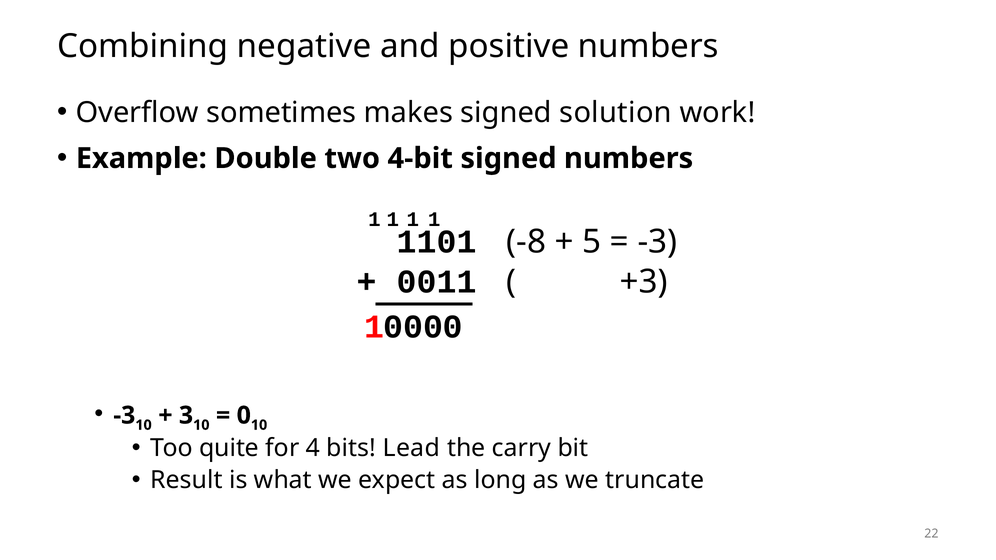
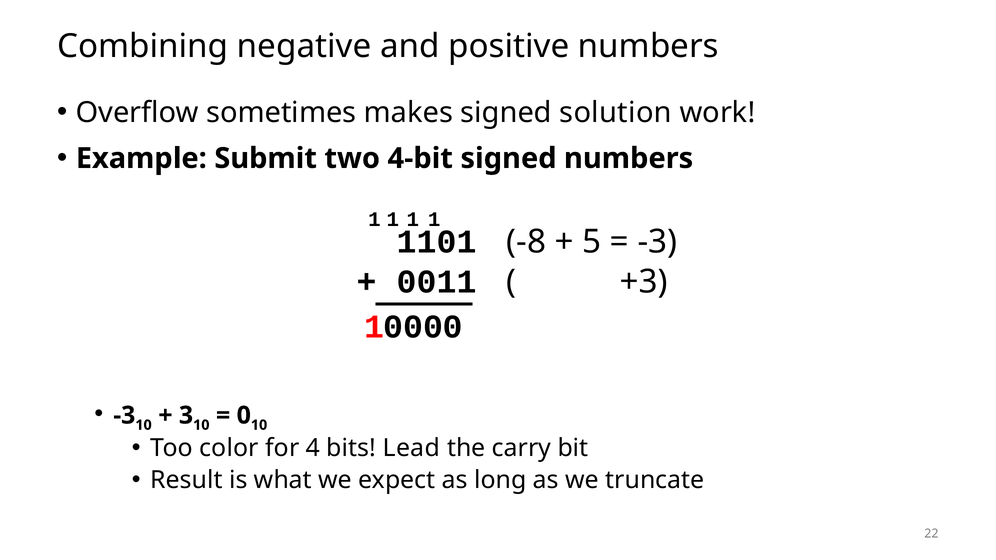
Double: Double -> Submit
quite: quite -> color
